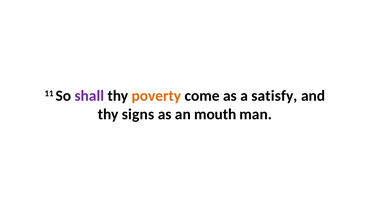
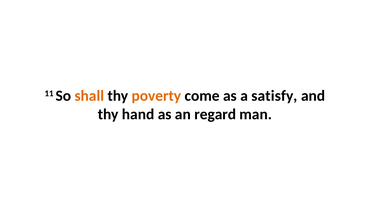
shall colour: purple -> orange
signs: signs -> hand
mouth: mouth -> regard
